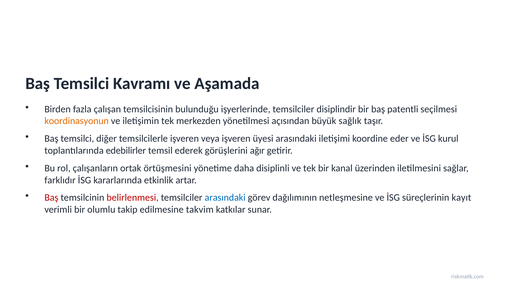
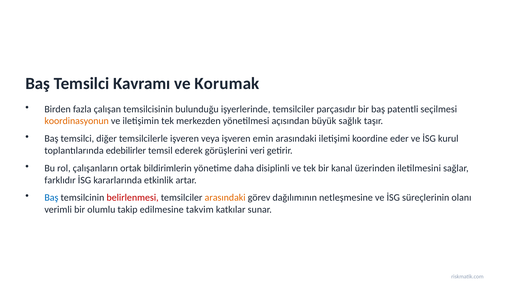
Aşamada: Aşamada -> Korumak
disiplindir: disiplindir -> parçasıdır
üyesi: üyesi -> emin
ağır: ağır -> veri
örtüşmesini: örtüşmesini -> bildirimlerin
Baş at (51, 197) colour: red -> blue
arasındaki at (225, 197) colour: blue -> orange
kayıt: kayıt -> olanı
